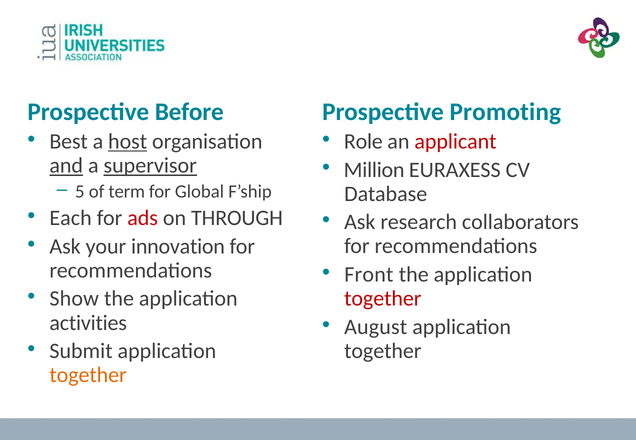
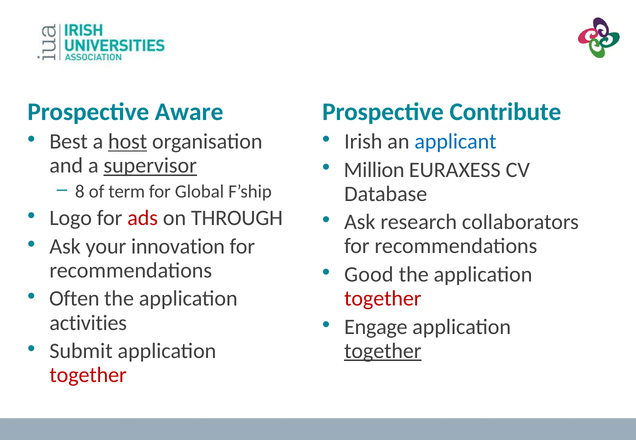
Before: Before -> Aware
Promoting: Promoting -> Contribute
Role: Role -> Irish
applicant colour: red -> blue
and underline: present -> none
5: 5 -> 8
Each: Each -> Logo
Front: Front -> Good
Show: Show -> Often
August: August -> Engage
together at (383, 351) underline: none -> present
together at (88, 375) colour: orange -> red
